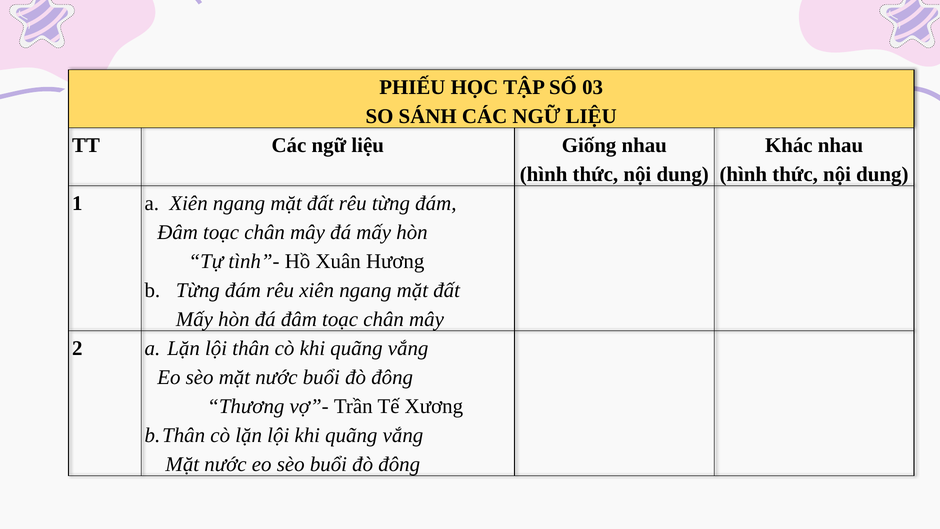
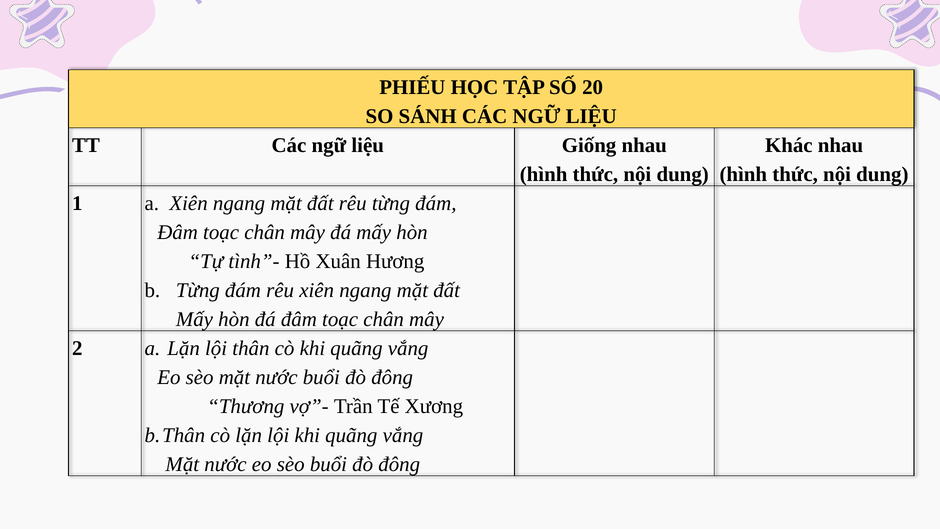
03: 03 -> 20
